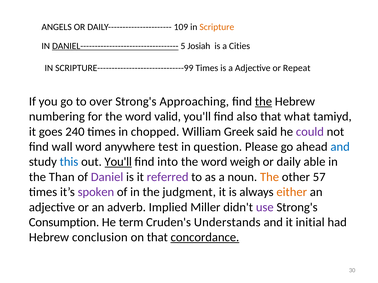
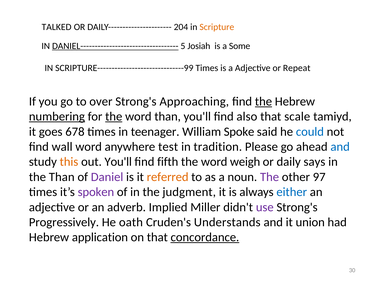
ANGELS: ANGELS -> TALKED
109: 109 -> 204
Cities: Cities -> Some
numbering underline: none -> present
the at (114, 117) underline: none -> present
word valid: valid -> than
what: what -> scale
240: 240 -> 678
chopped: chopped -> teenager
Greek: Greek -> Spoke
could colour: purple -> blue
question: question -> tradition
this colour: blue -> orange
You'll at (118, 162) underline: present -> none
into: into -> fifth
able: able -> says
referred colour: purple -> orange
The at (270, 177) colour: orange -> purple
57: 57 -> 97
either colour: orange -> blue
Consumption: Consumption -> Progressively
term: term -> oath
initial: initial -> union
conclusion: conclusion -> application
